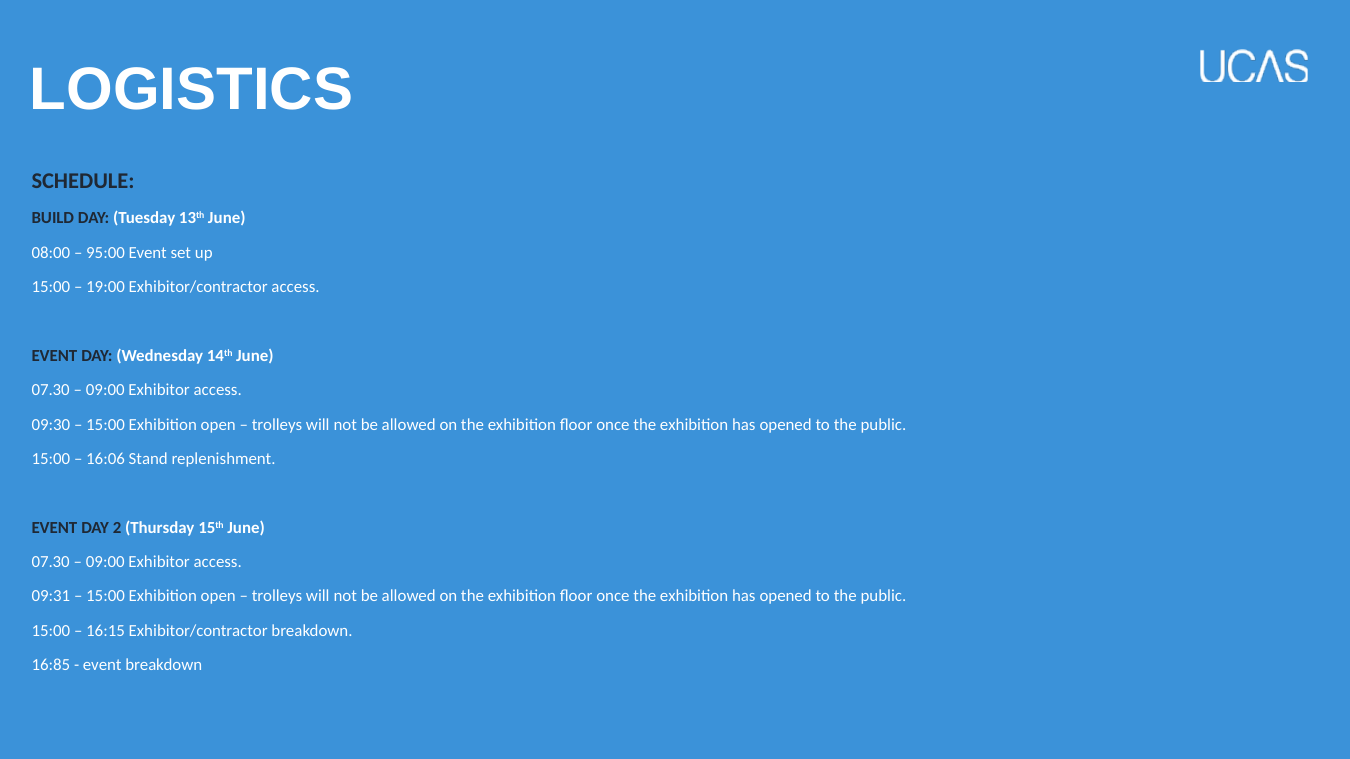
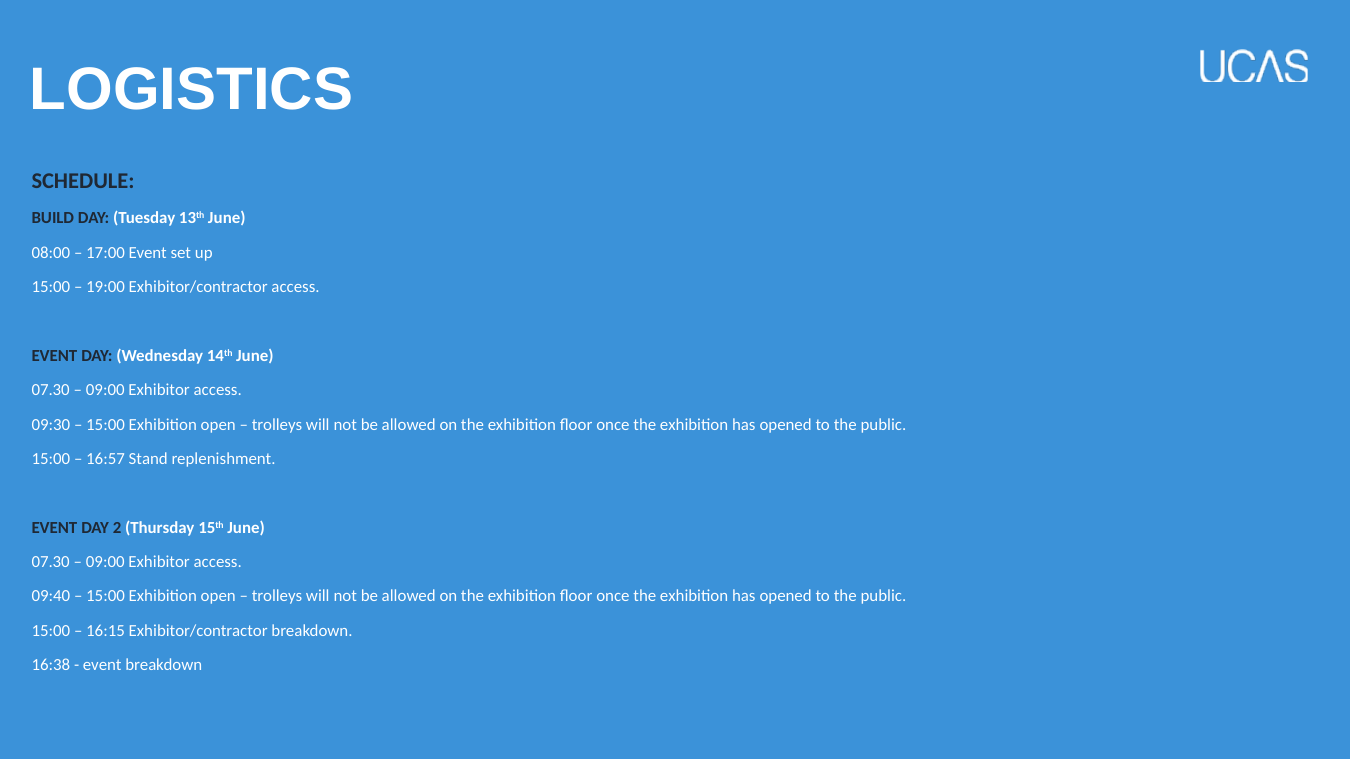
95:00: 95:00 -> 17:00
16:06: 16:06 -> 16:57
09:31: 09:31 -> 09:40
16:85: 16:85 -> 16:38
